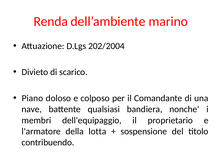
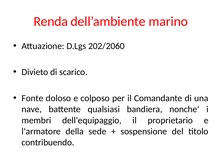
202/2004: 202/2004 -> 202/2060
Piano: Piano -> Fonte
lotta: lotta -> sede
